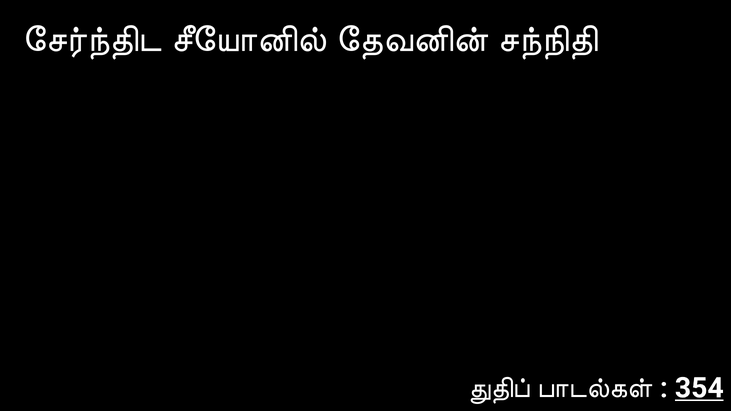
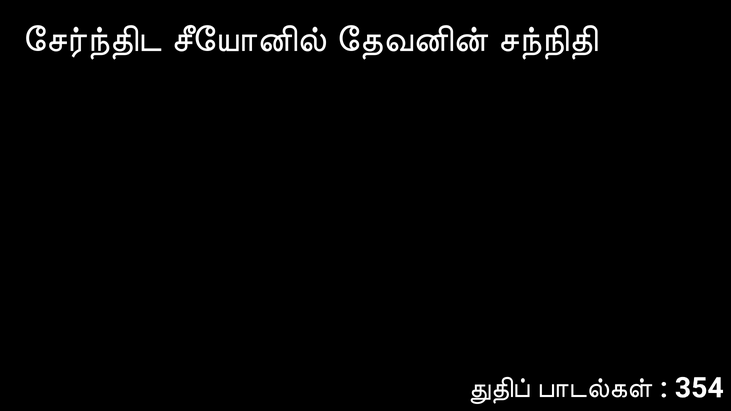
354 underline: present -> none
